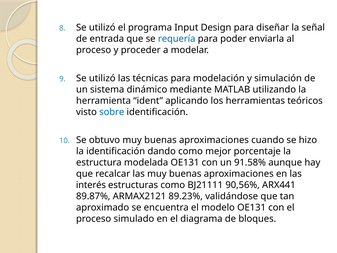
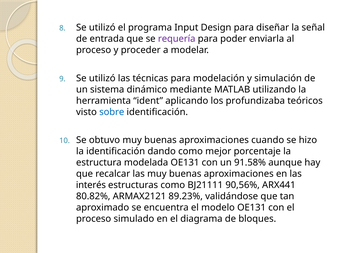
requería colour: blue -> purple
herramientas: herramientas -> profundizaba
89.87%: 89.87% -> 80.82%
